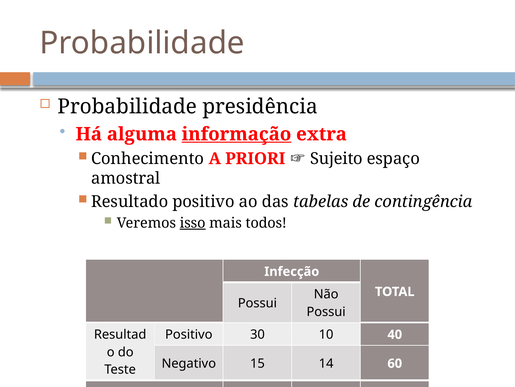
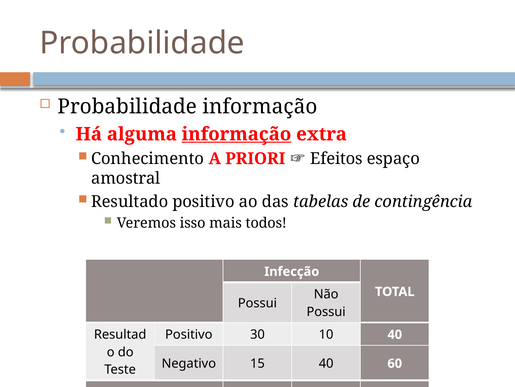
Probabilidade presidência: presidência -> informação
Sujeito: Sujeito -> Efeitos
isso underline: present -> none
15 14: 14 -> 40
